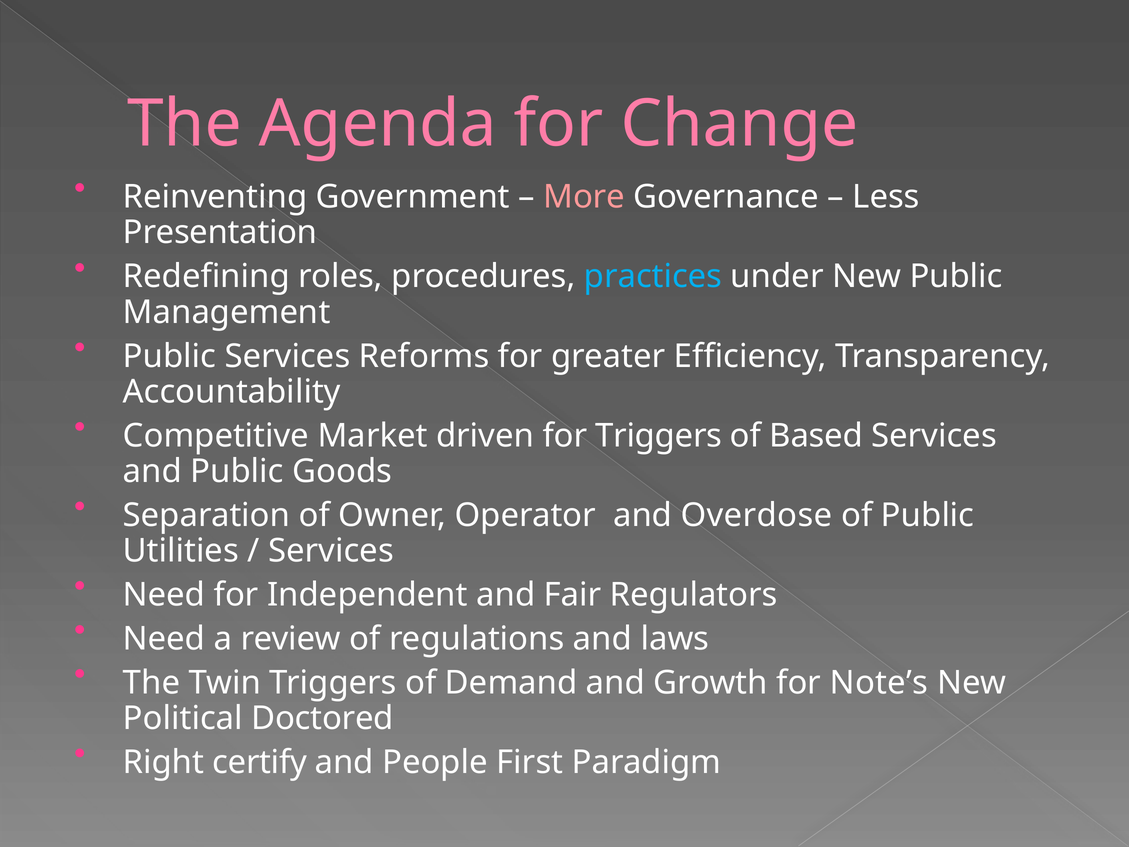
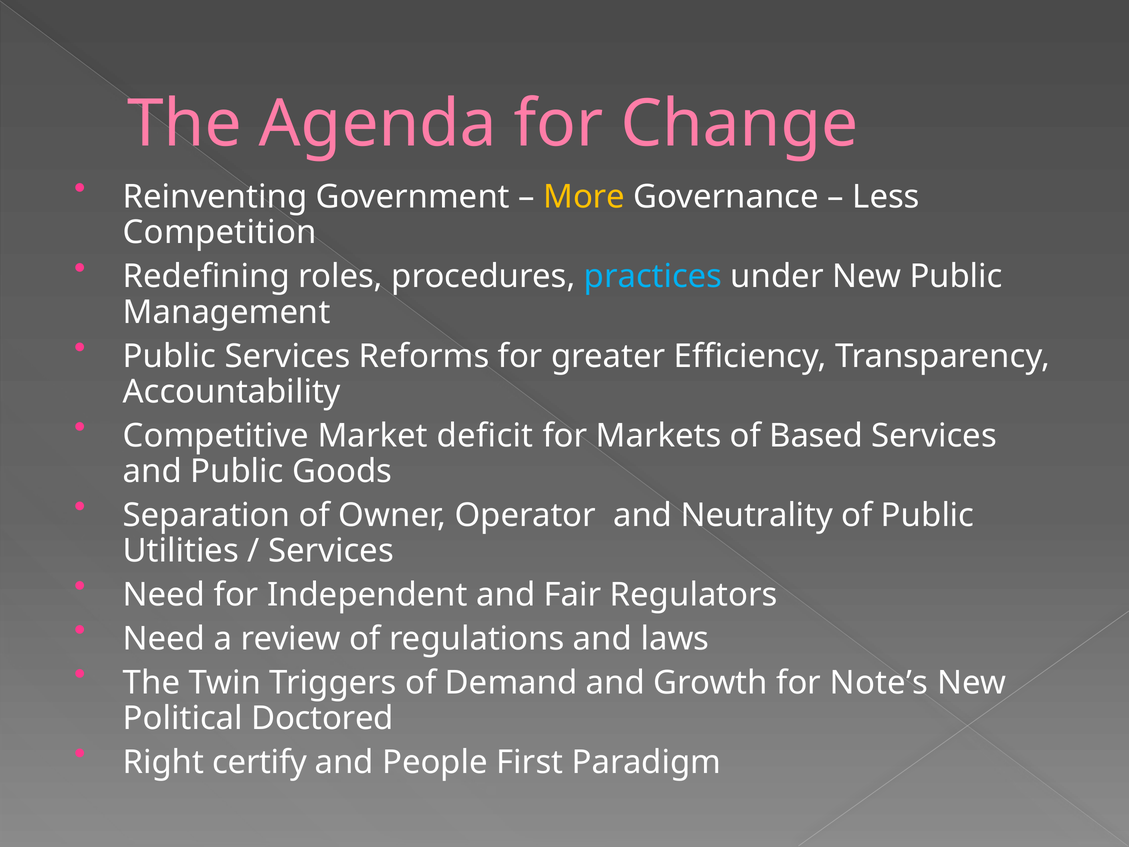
More colour: pink -> yellow
Presentation: Presentation -> Competition
driven: driven -> deficit
for Triggers: Triggers -> Markets
Overdose: Overdose -> Neutrality
